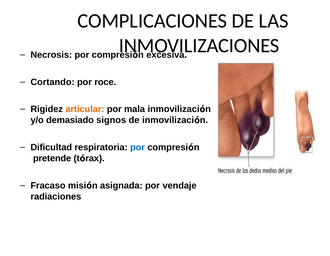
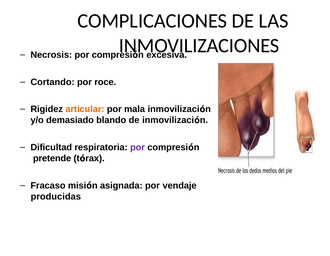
signos: signos -> blando
por at (138, 147) colour: blue -> purple
radiaciones: radiaciones -> producidas
